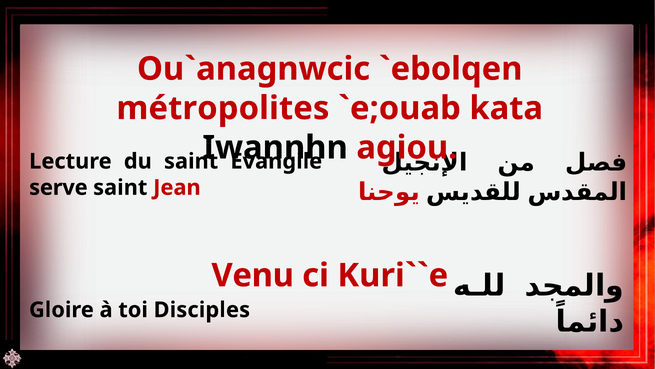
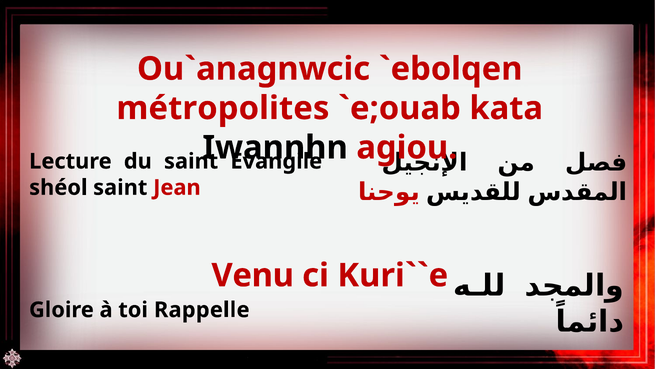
serve: serve -> shéol
Disciples: Disciples -> Rappelle
